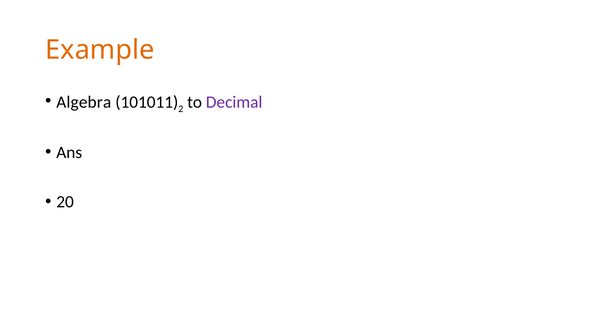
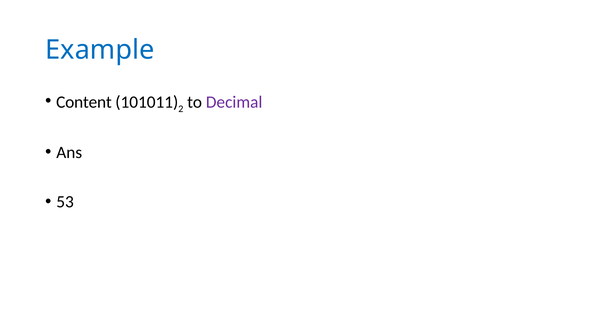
Example colour: orange -> blue
Algebra: Algebra -> Content
20: 20 -> 53
